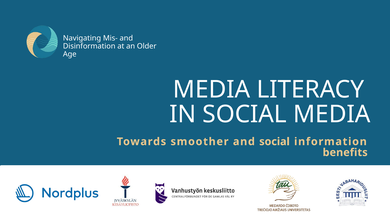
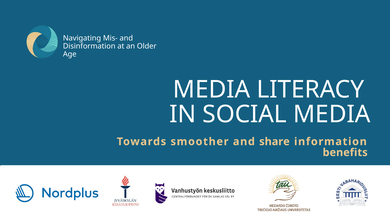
and social: social -> share
